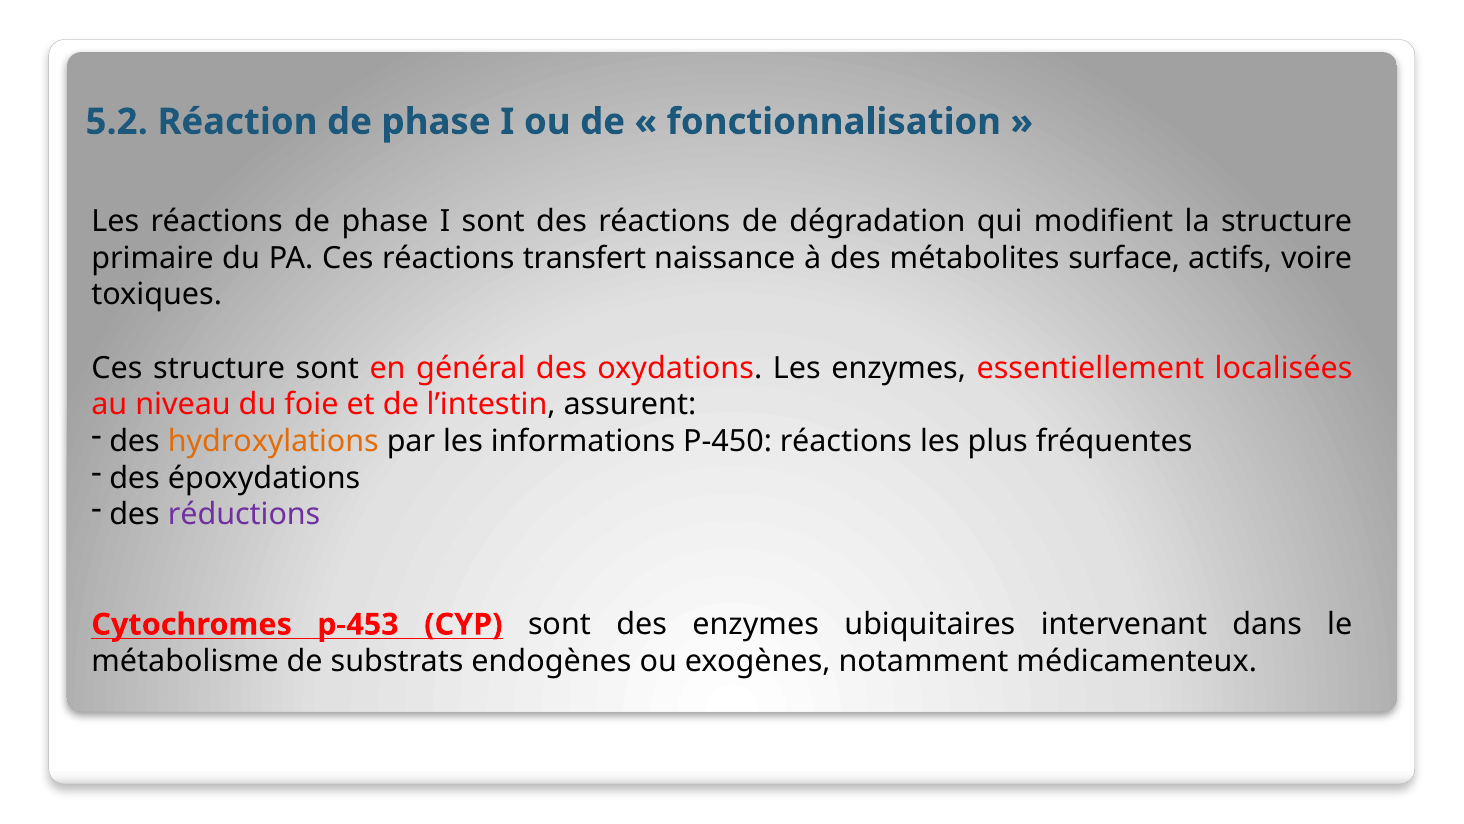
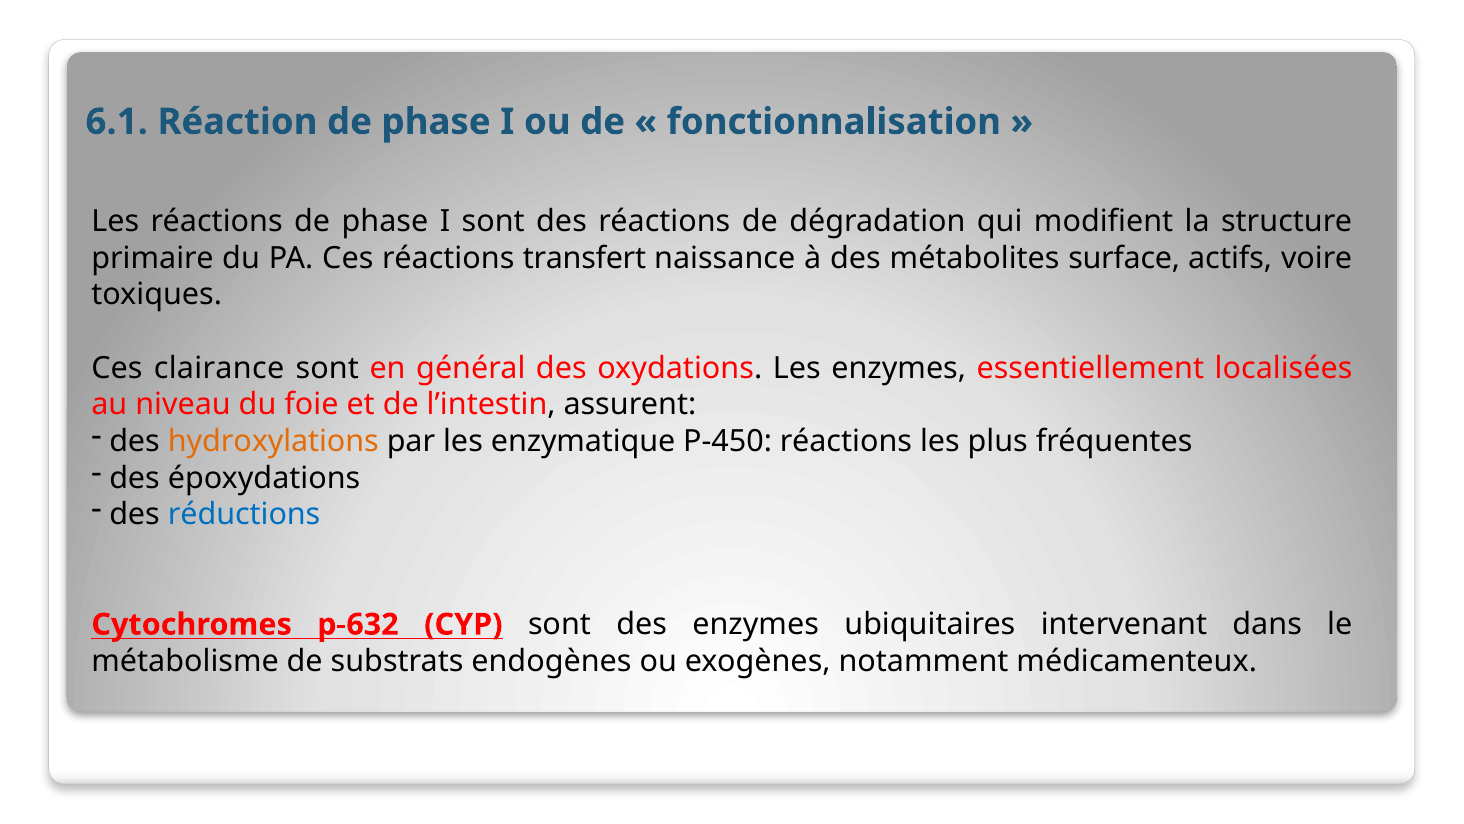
5.2: 5.2 -> 6.1
Ces structure: structure -> clairance
informations: informations -> enzymatique
réductions colour: purple -> blue
p-453: p-453 -> p-632
